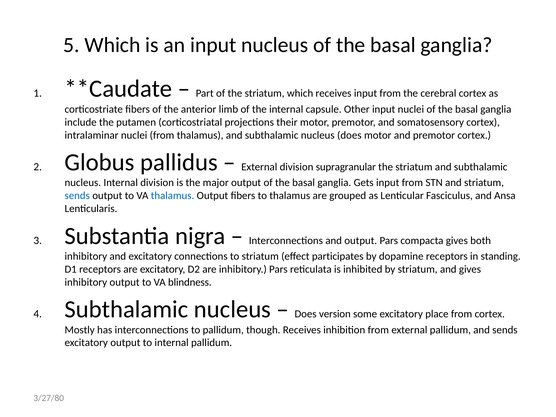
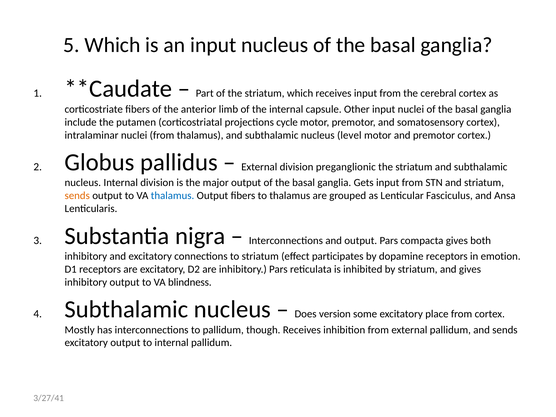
their: their -> cycle
nucleus does: does -> level
supragranular: supragranular -> preganglionic
sends at (77, 196) colour: blue -> orange
standing: standing -> emotion
3/27/80: 3/27/80 -> 3/27/41
